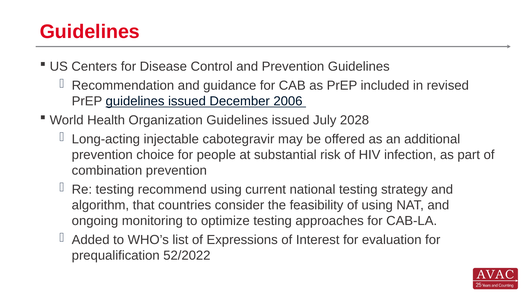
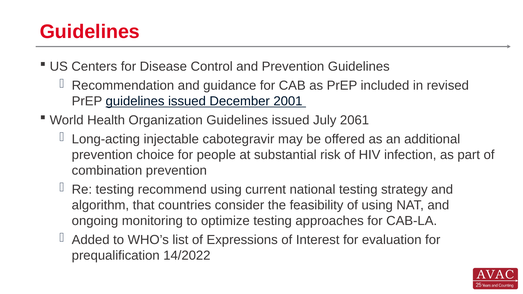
2006: 2006 -> 2001
2028: 2028 -> 2061
52/2022: 52/2022 -> 14/2022
